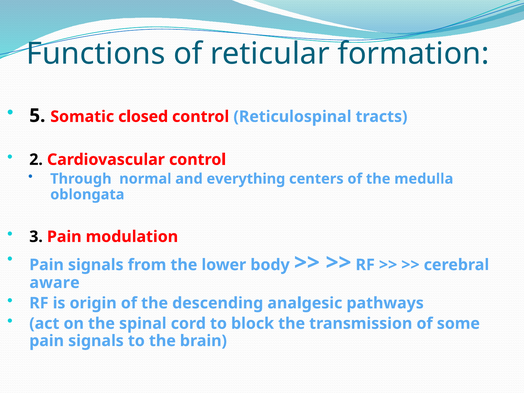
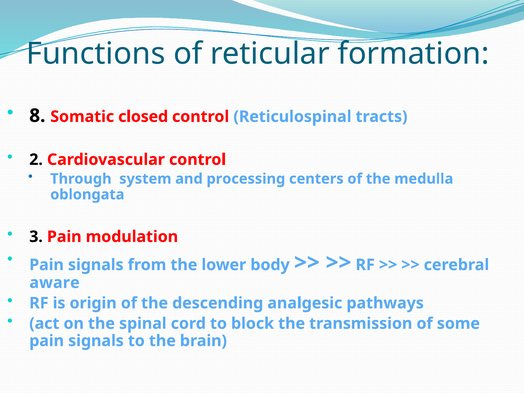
5: 5 -> 8
normal: normal -> system
everything: everything -> processing
